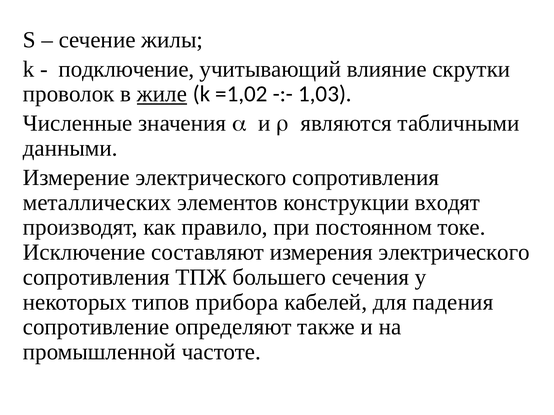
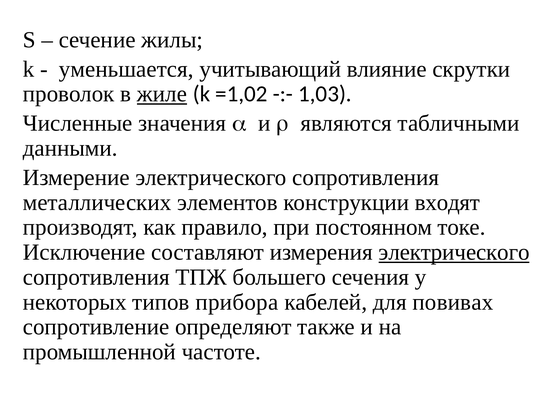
подключение: подключение -> уменьшается
электрического at (454, 253) underline: none -> present
падения: падения -> повивах
